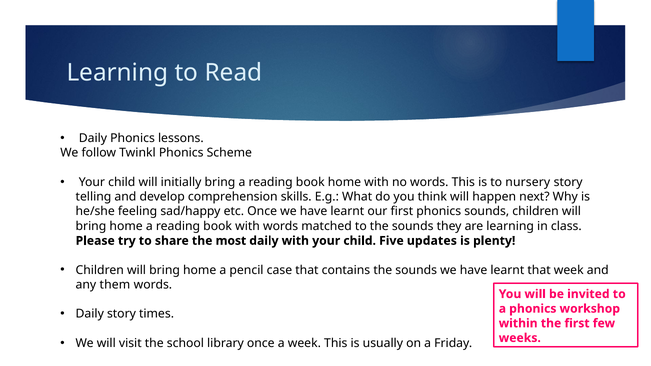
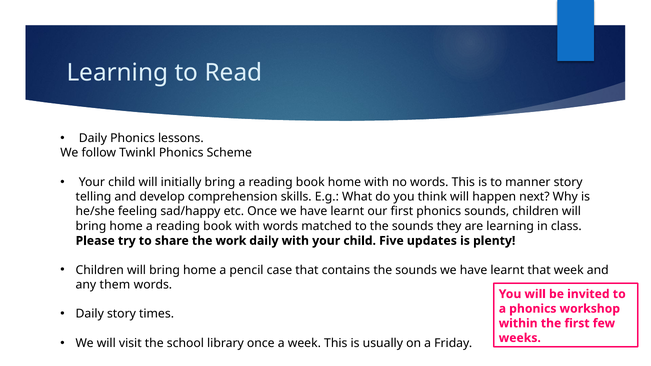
nursery: nursery -> manner
most: most -> work
